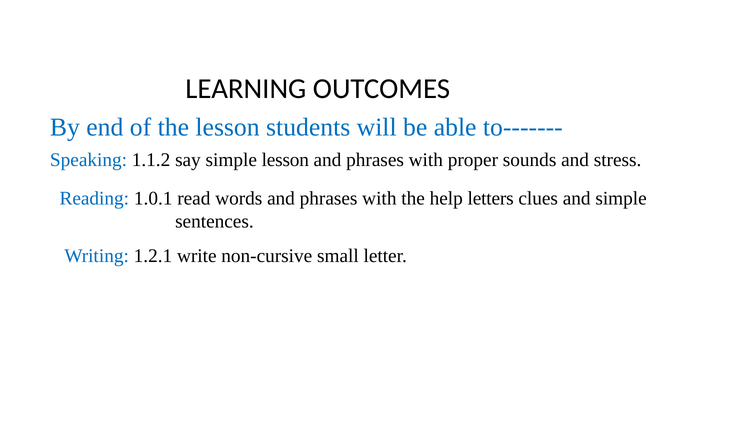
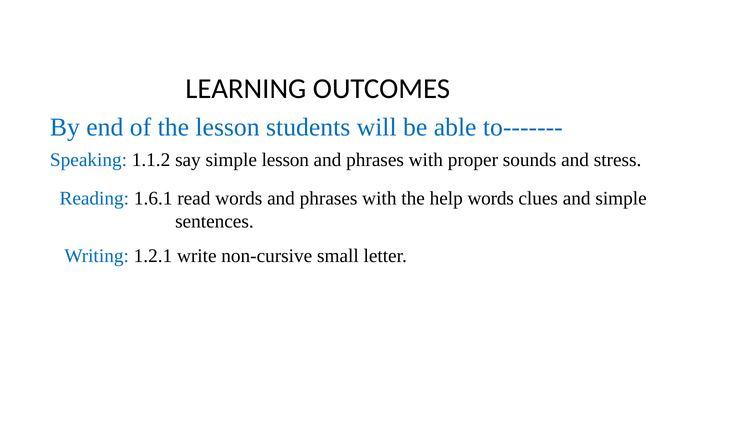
1.0.1: 1.0.1 -> 1.6.1
help letters: letters -> words
